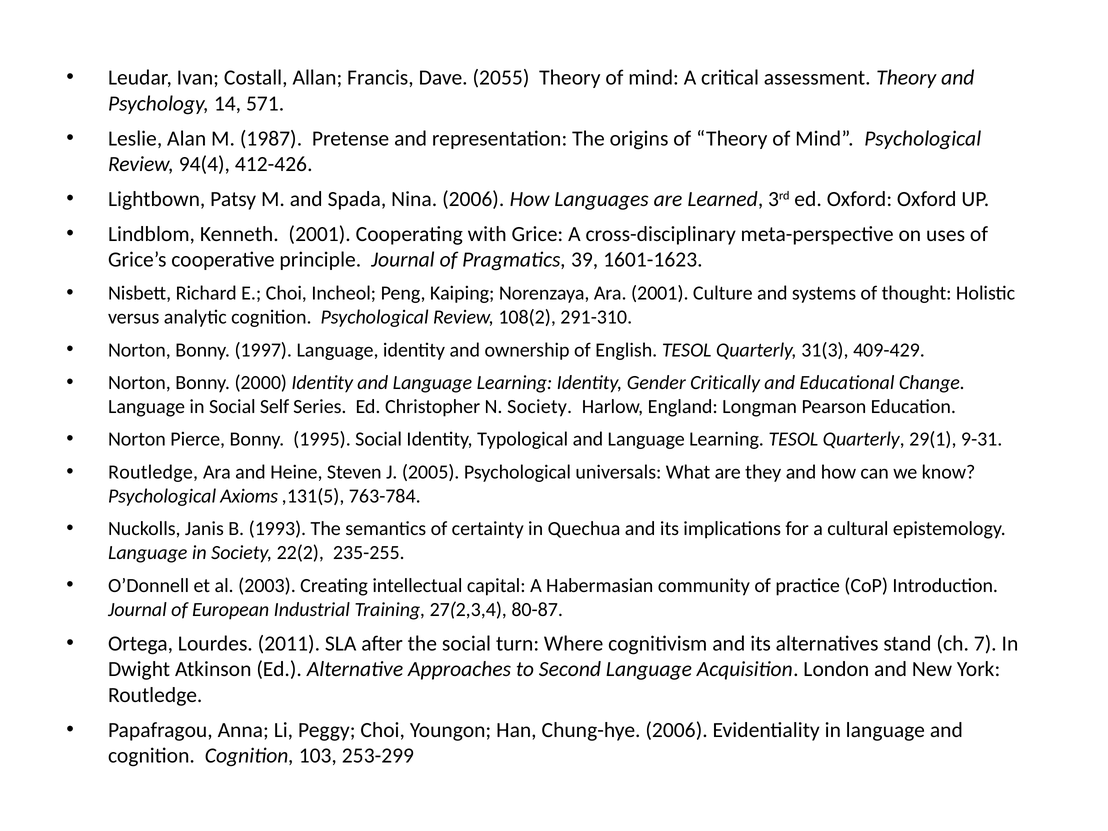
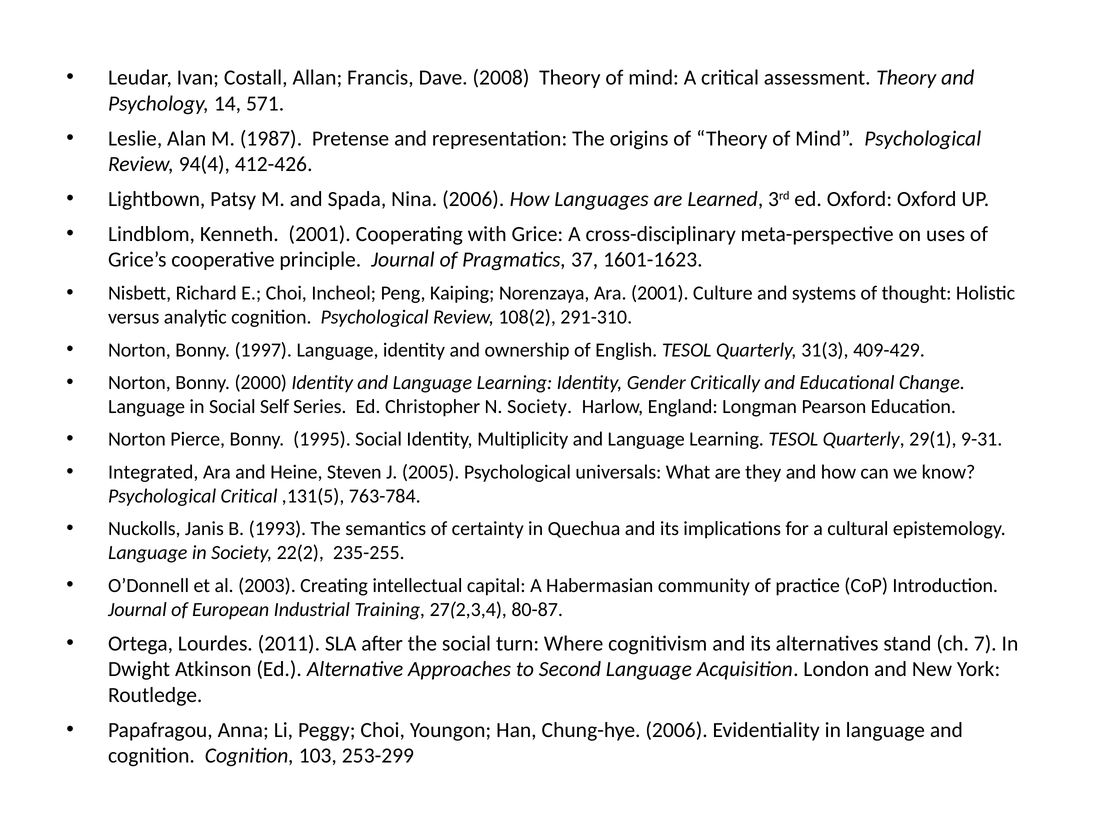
2055: 2055 -> 2008
39: 39 -> 37
Typological: Typological -> Multiplicity
Routledge at (153, 472): Routledge -> Integrated
Psychological Axioms: Axioms -> Critical
